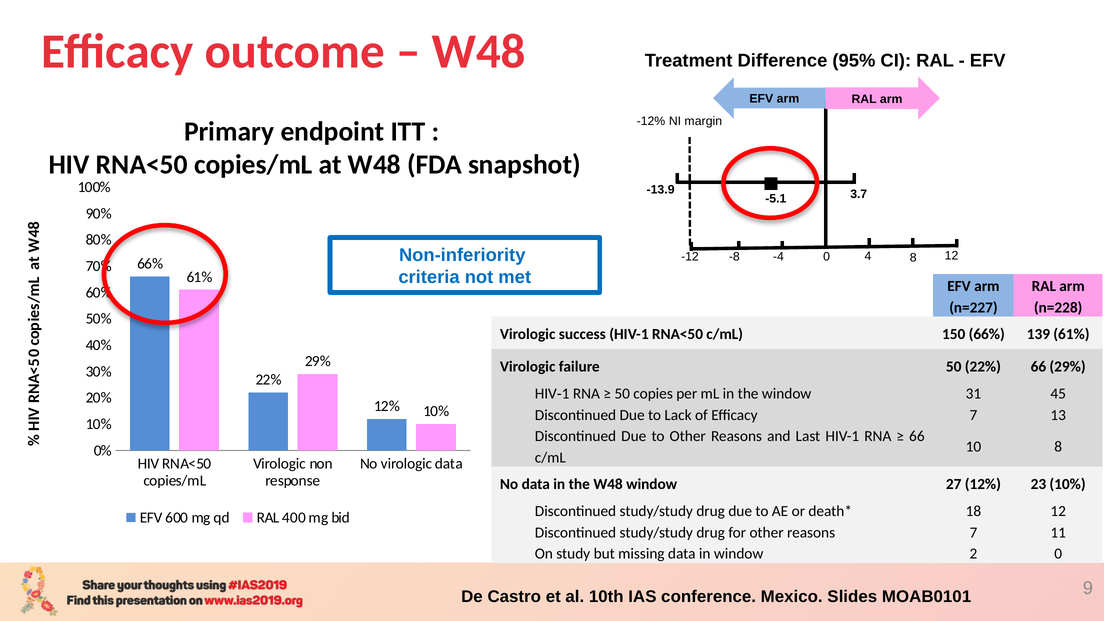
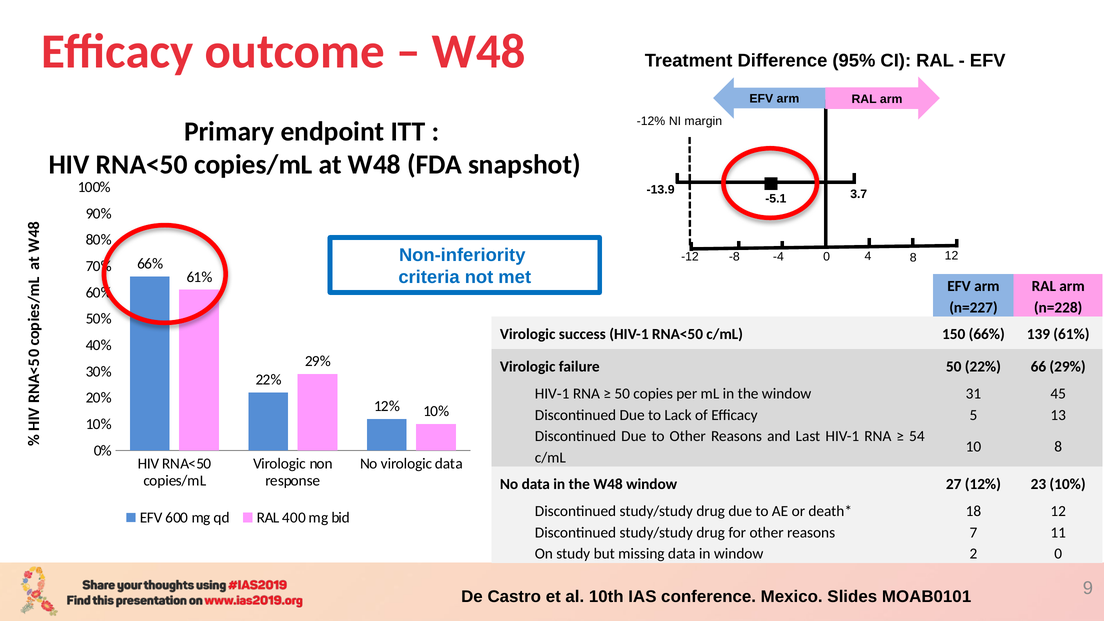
Efficacy 7: 7 -> 5
66 at (917, 436): 66 -> 54
